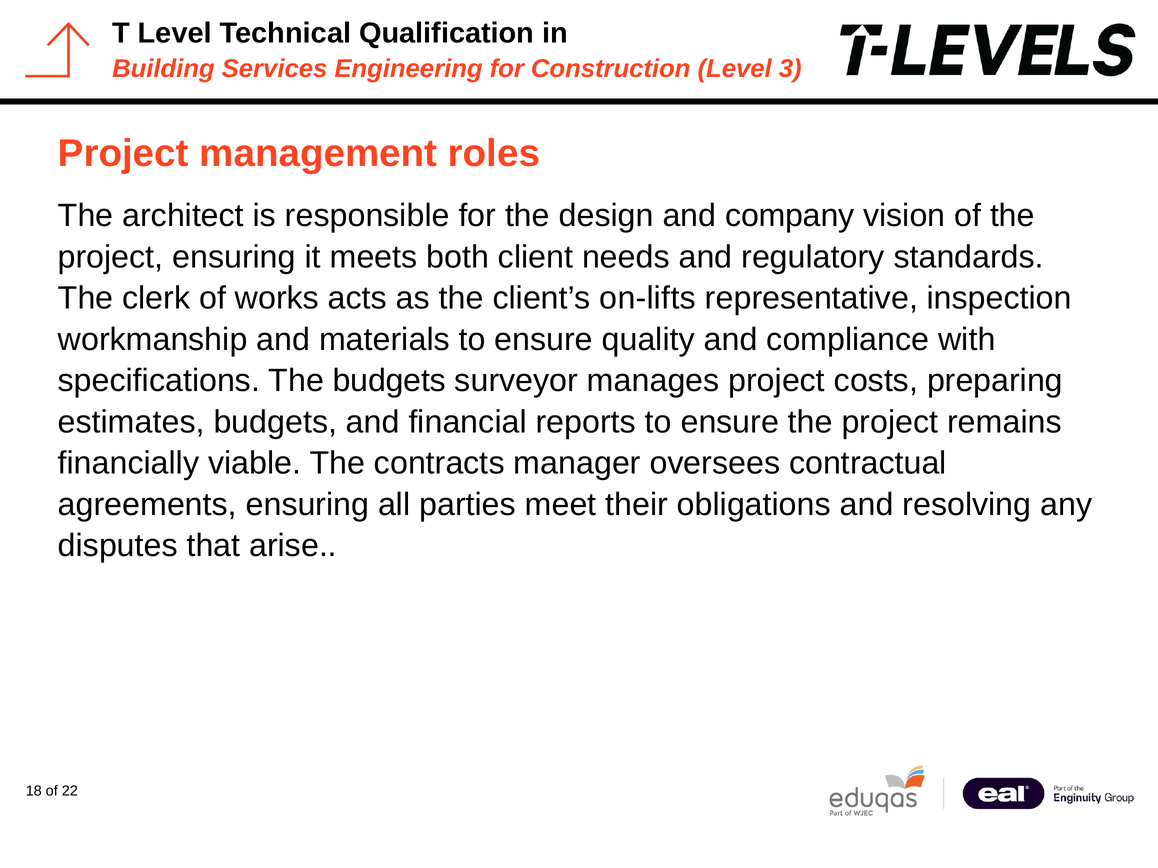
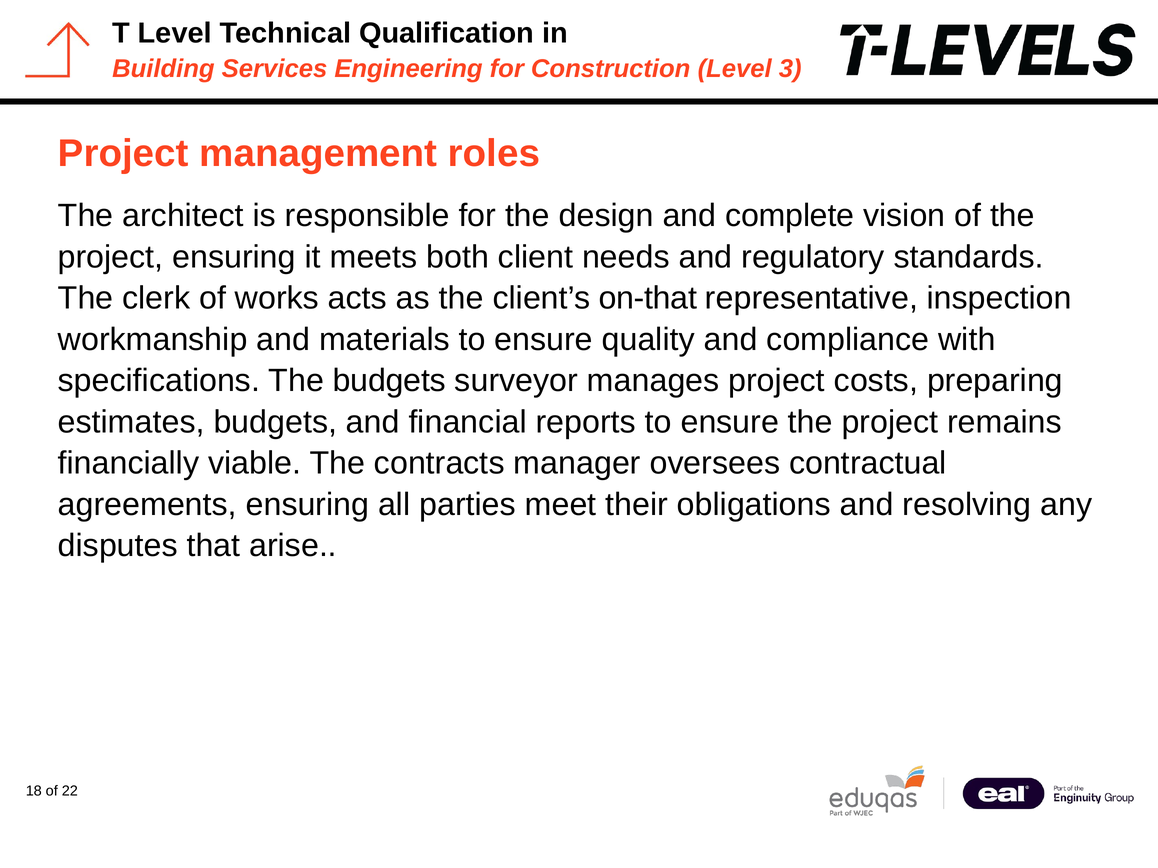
company: company -> complete
on-lifts: on-lifts -> on-that
